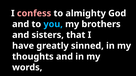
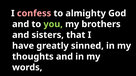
you colour: light blue -> light green
